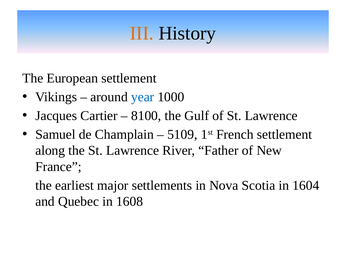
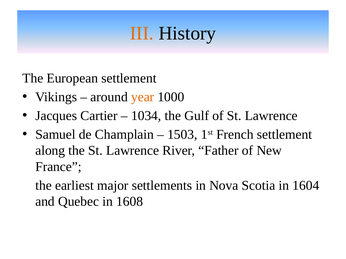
year colour: blue -> orange
8100: 8100 -> 1034
5109: 5109 -> 1503
